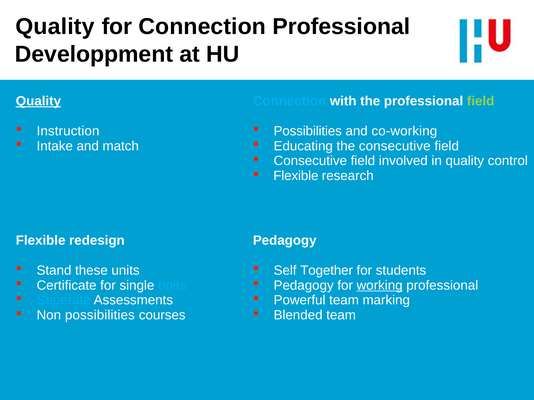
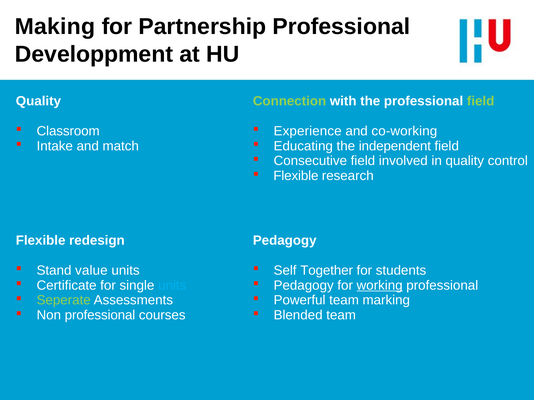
Quality at (55, 27): Quality -> Making
for Connection: Connection -> Partnership
Quality at (38, 101) underline: present -> none
Connection at (290, 101) colour: light blue -> light green
Instruction: Instruction -> Classroom
Possibilities at (308, 131): Possibilities -> Experience
the consecutive: consecutive -> independent
these: these -> value
Seperate colour: light blue -> light green
Non possibilities: possibilities -> professional
